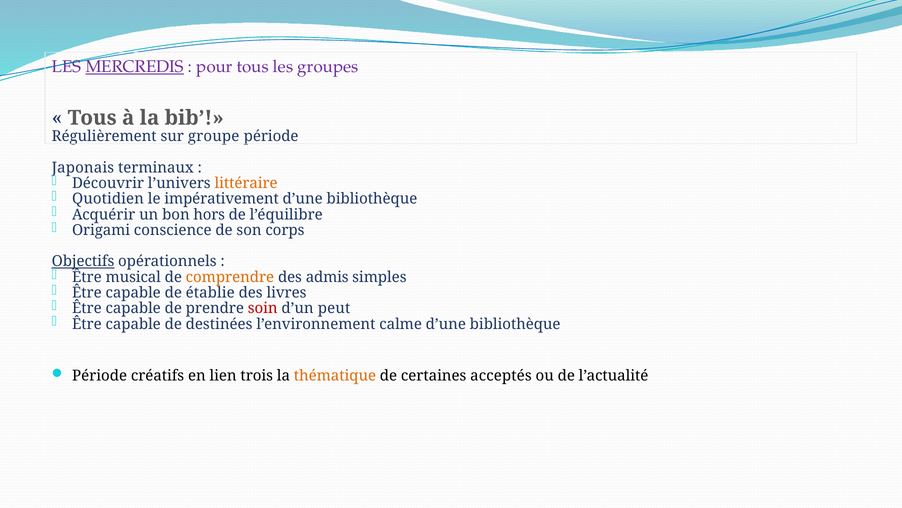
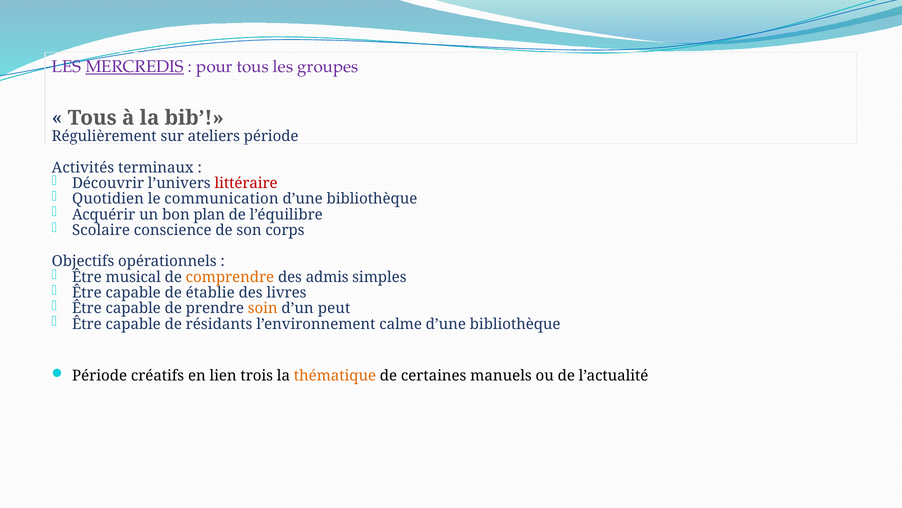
groupe: groupe -> ateliers
Japonais: Japonais -> Activités
littéraire colour: orange -> red
impérativement: impérativement -> communication
hors: hors -> plan
Origami: Origami -> Scolaire
Objectifs underline: present -> none
soin colour: red -> orange
destinées: destinées -> résidants
acceptés: acceptés -> manuels
